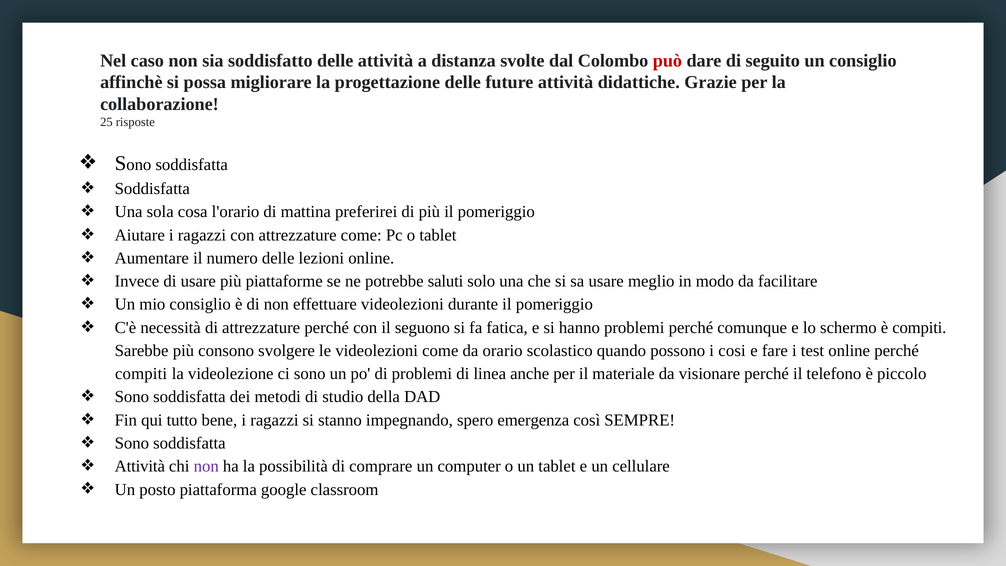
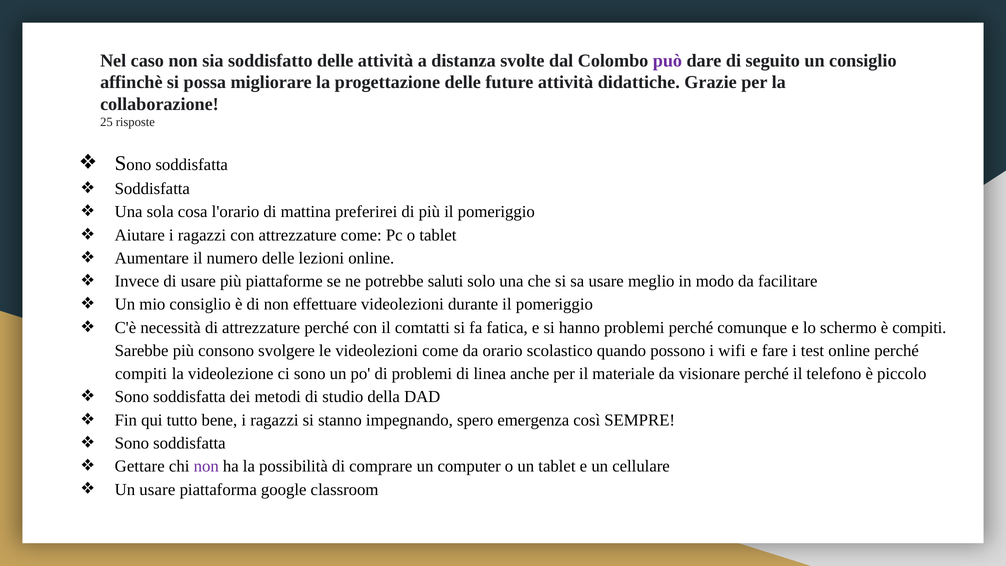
può colour: red -> purple
seguono: seguono -> comtatti
cosi: cosi -> wifi
Attività at (140, 466): Attività -> Gettare
Un posto: posto -> usare
